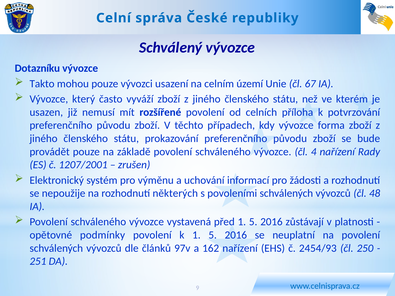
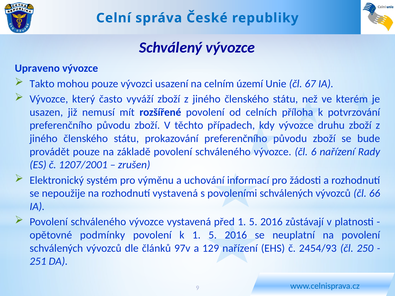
Dotazníku: Dotazníku -> Upraveno
forma: forma -> druhu
4: 4 -> 6
rozhodnutí některých: některých -> vystavená
48: 48 -> 66
162: 162 -> 129
